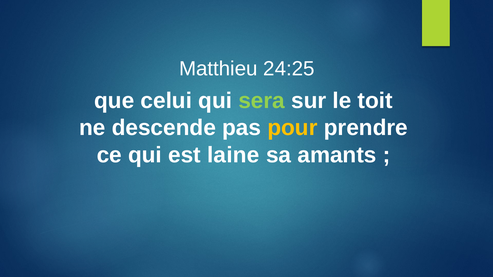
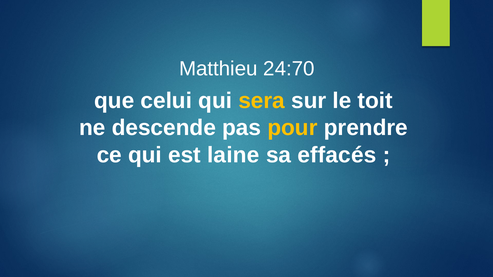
24:25: 24:25 -> 24:70
sera colour: light green -> yellow
amants: amants -> effacés
